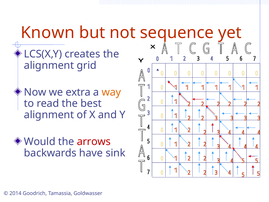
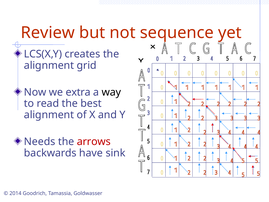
Known: Known -> Review
way colour: orange -> black
Would: Would -> Needs
